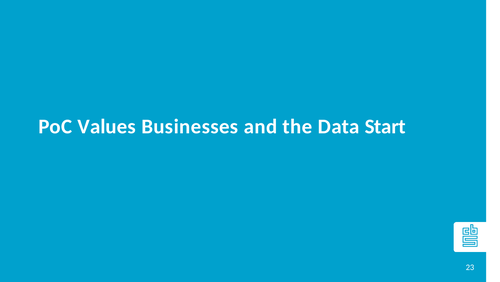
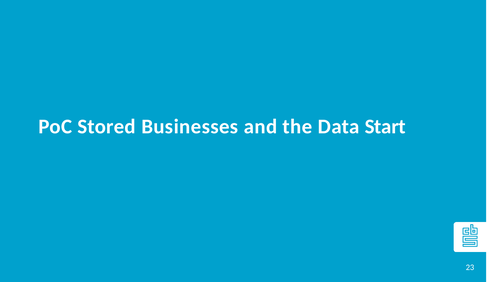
Values: Values -> Stored
